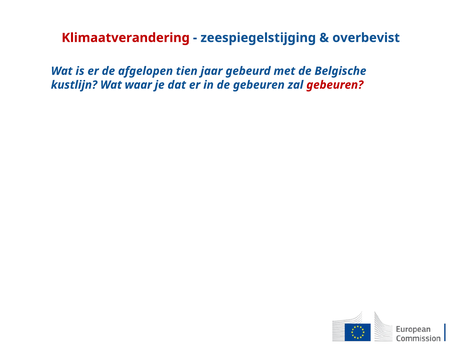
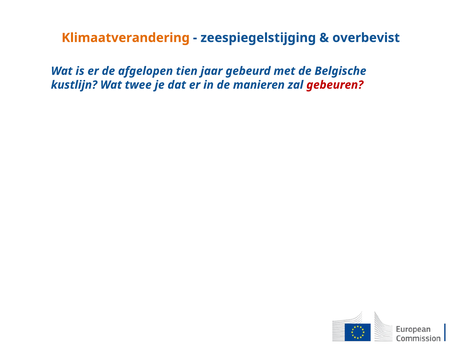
Klimaatverandering colour: red -> orange
waar: waar -> twee
de gebeuren: gebeuren -> manieren
